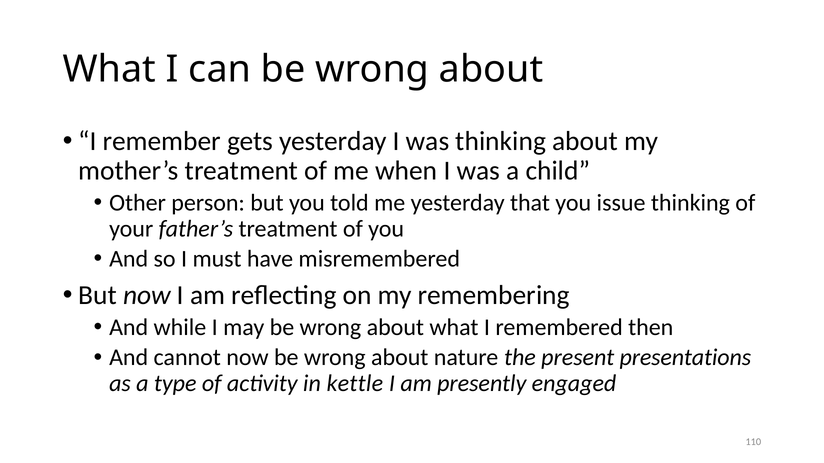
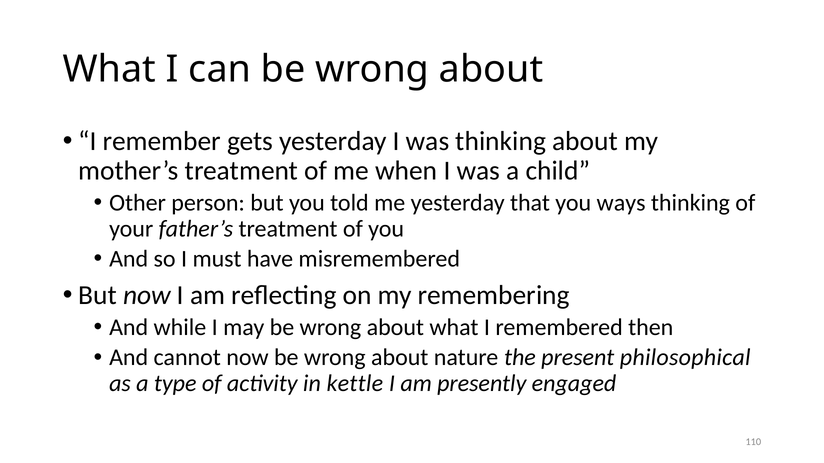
issue: issue -> ways
presentations: presentations -> philosophical
